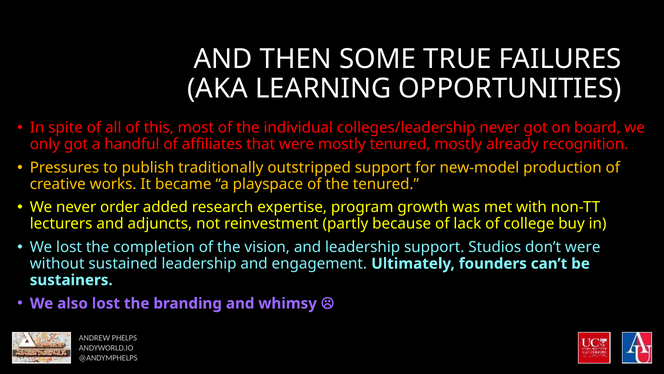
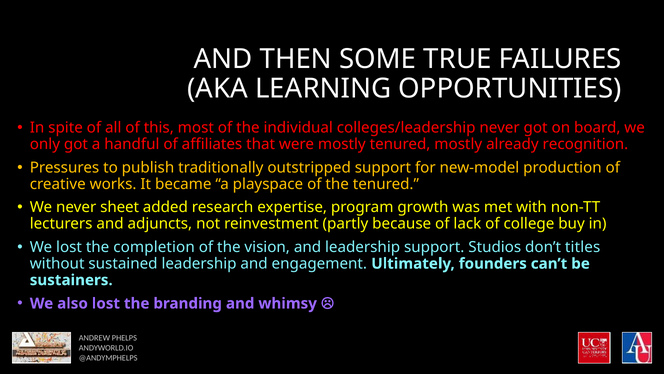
order: order -> sheet
don’t were: were -> titles
